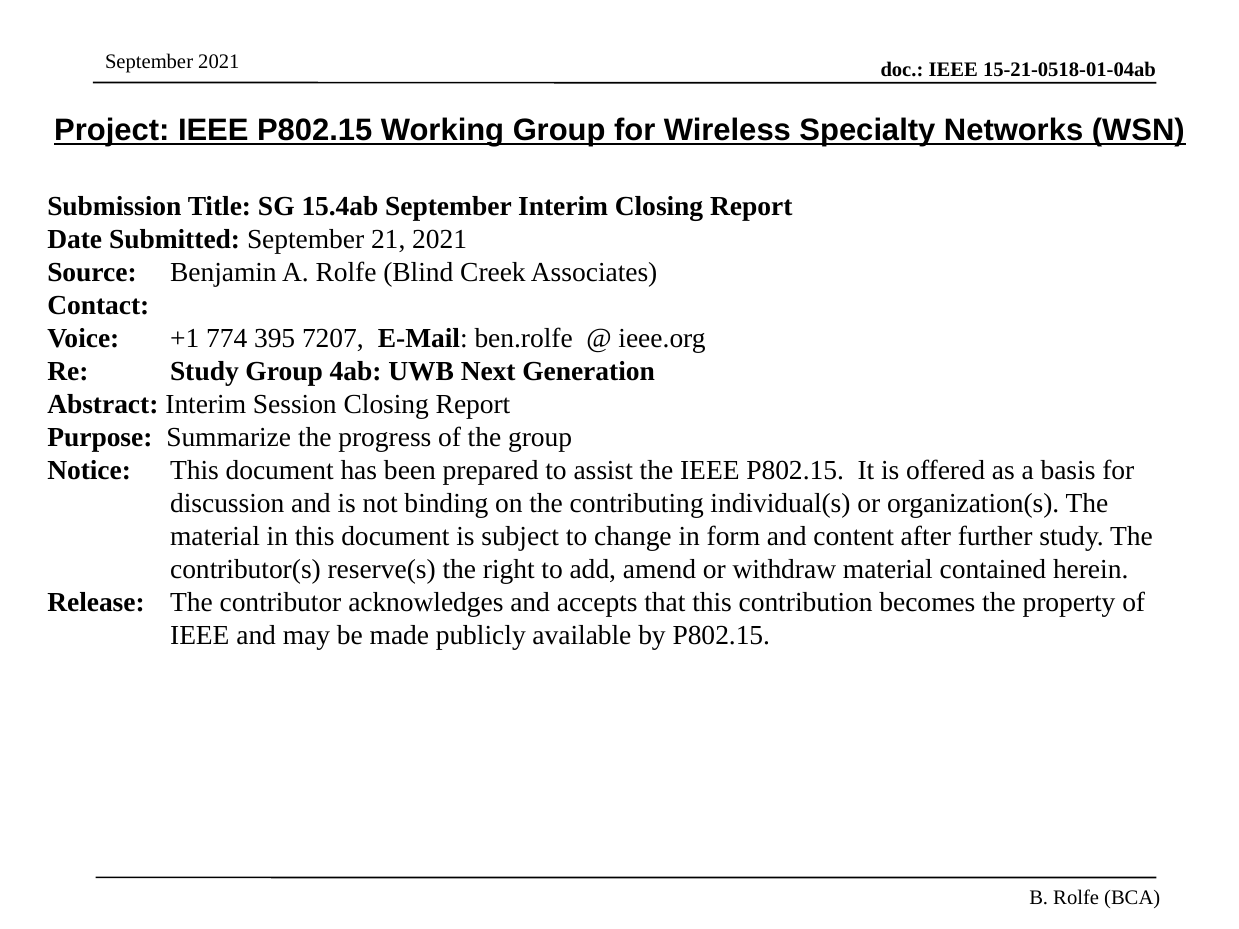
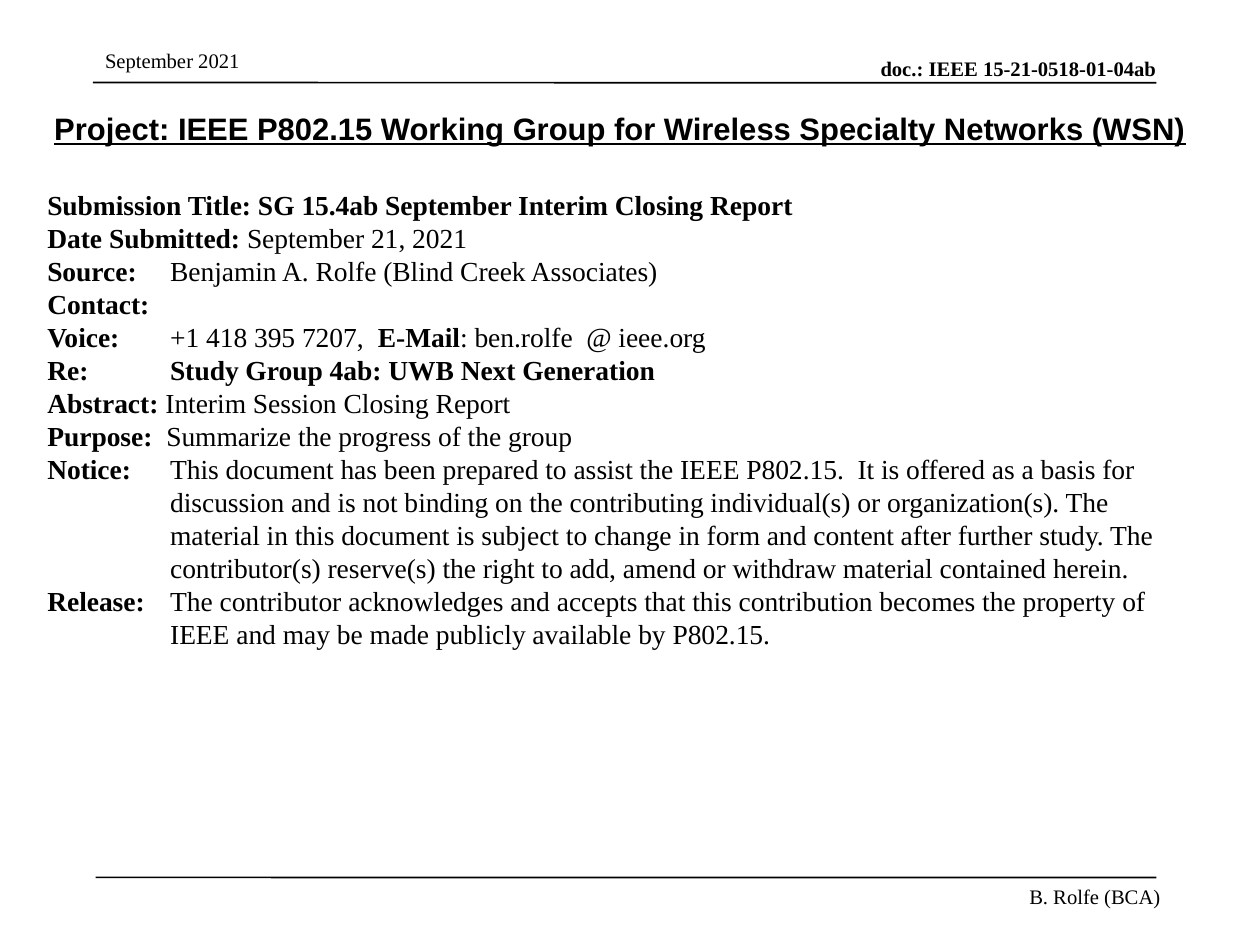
774: 774 -> 418
